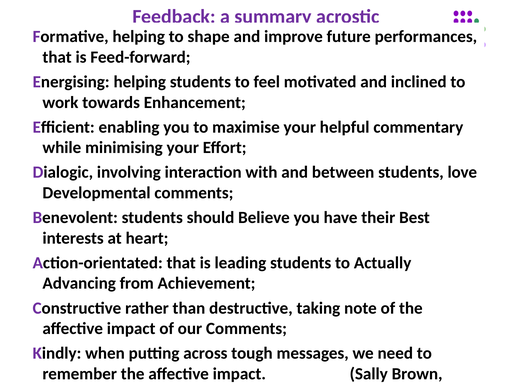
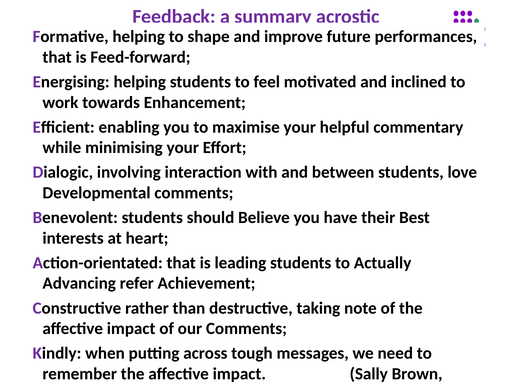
from: from -> refer
